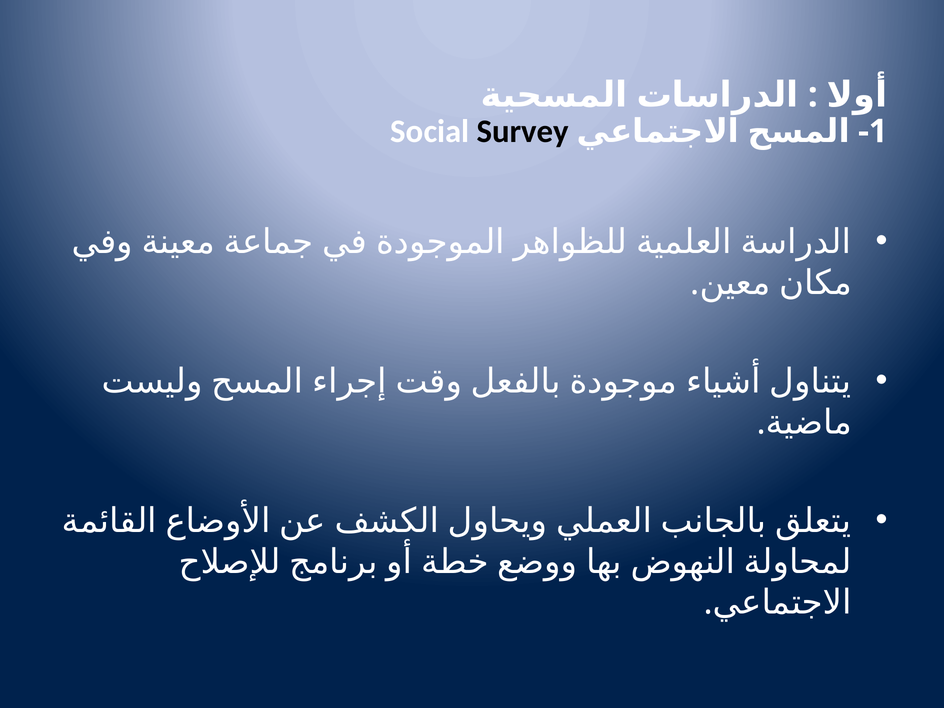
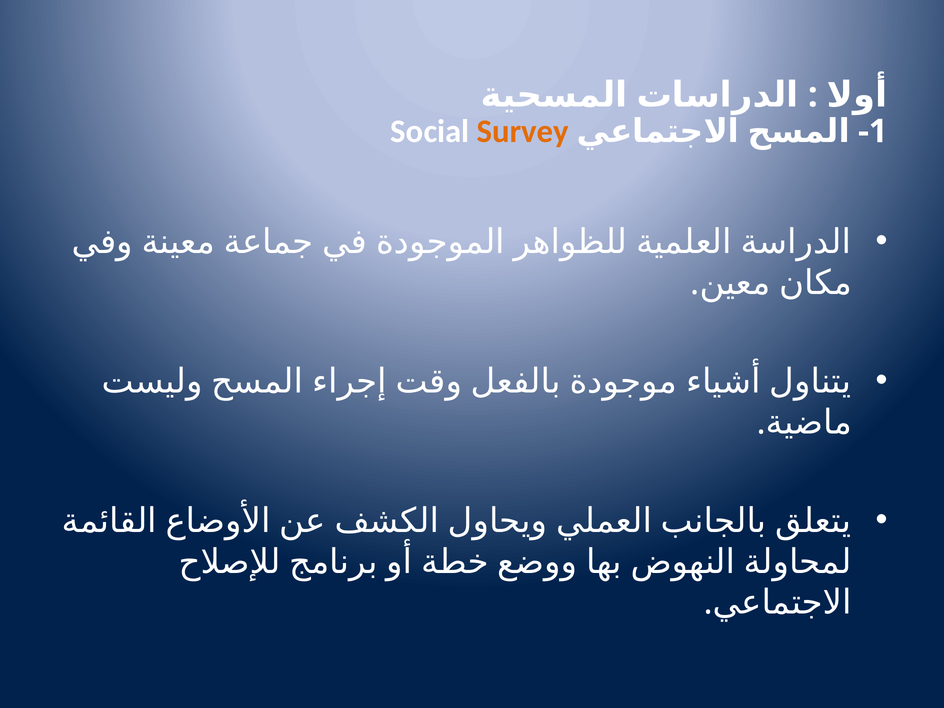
Survey colour: black -> orange
